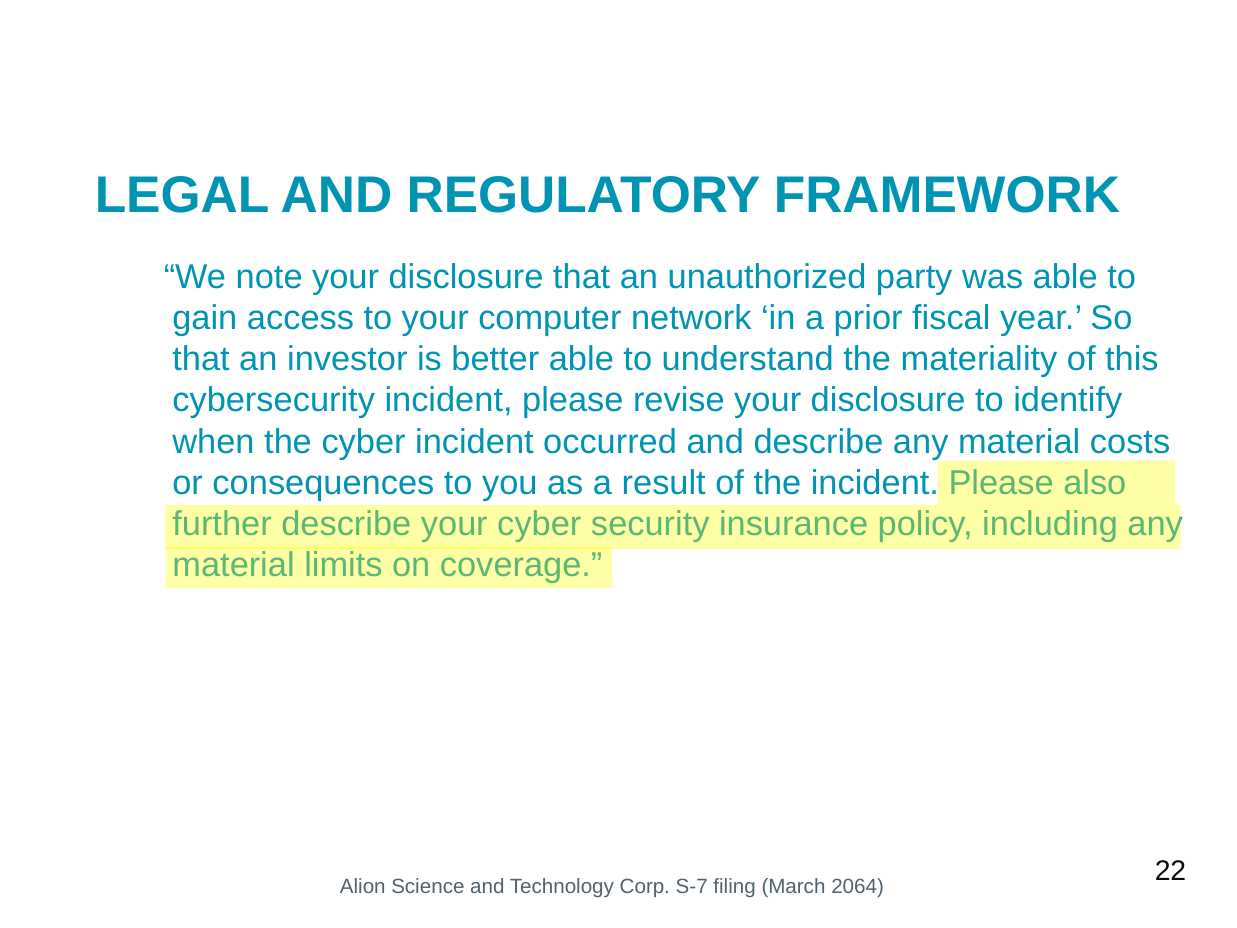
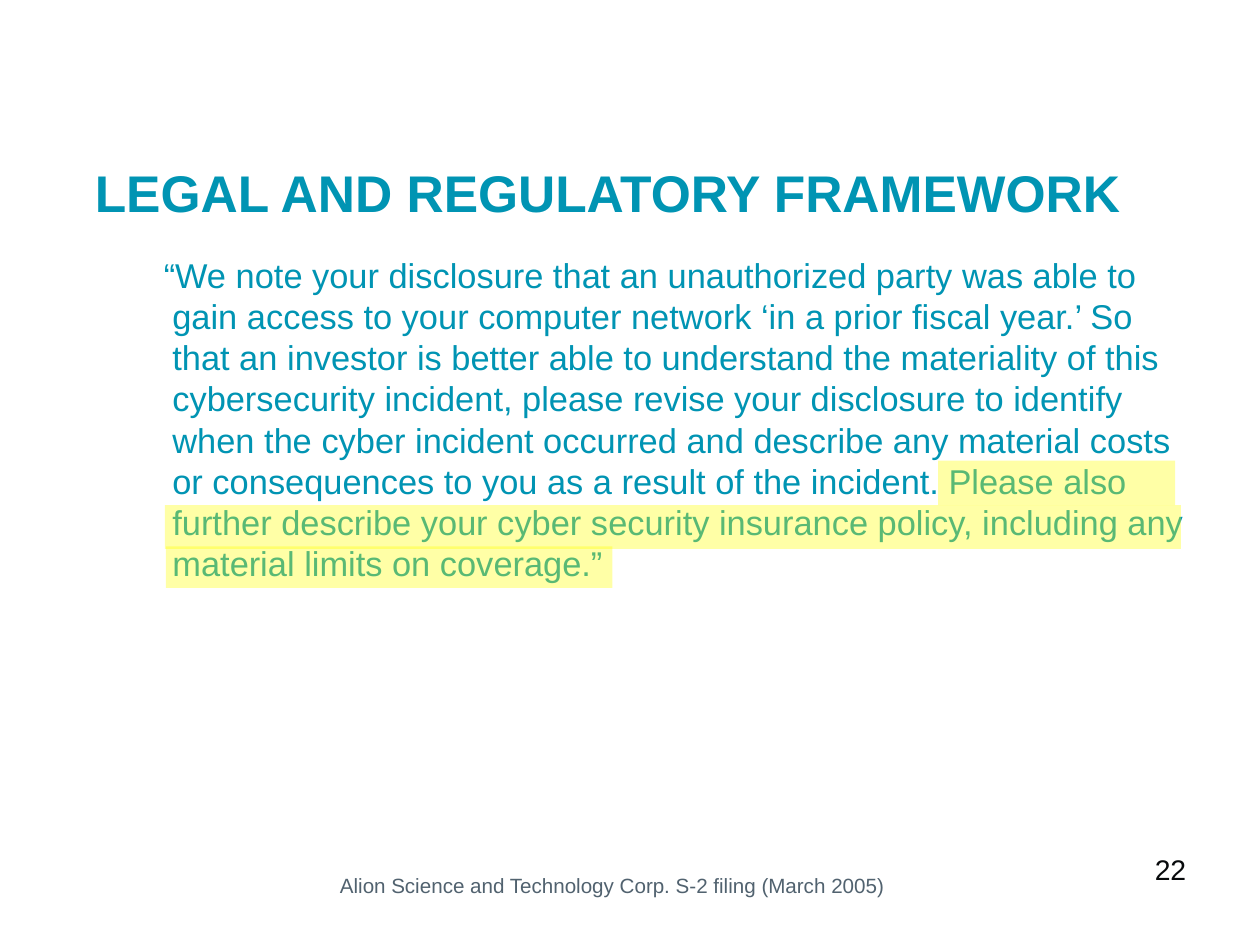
S-7: S-7 -> S-2
2064: 2064 -> 2005
